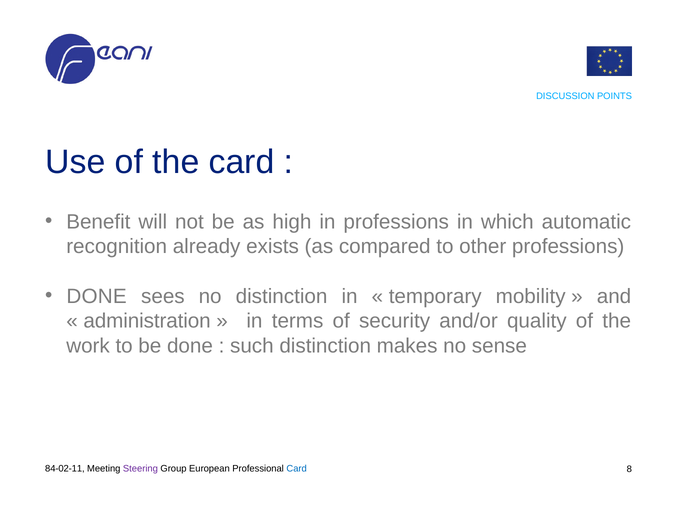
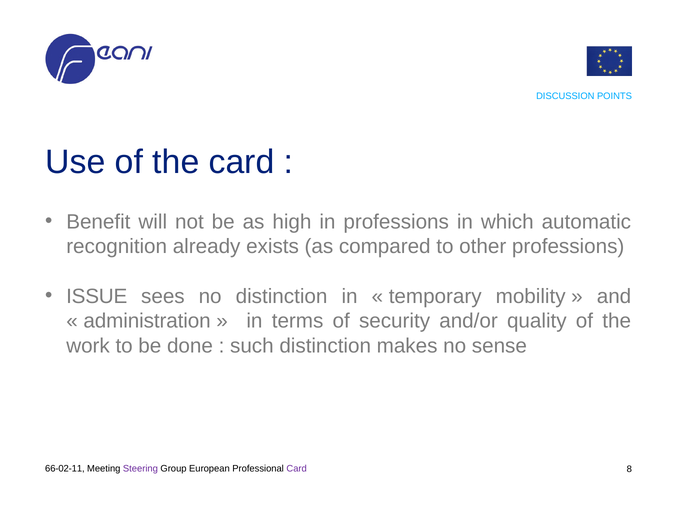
DONE at (97, 296): DONE -> ISSUE
84-02-11: 84-02-11 -> 66-02-11
Card at (297, 468) colour: blue -> purple
